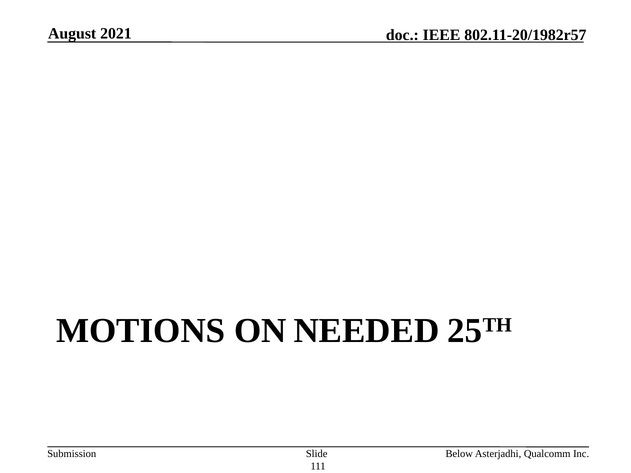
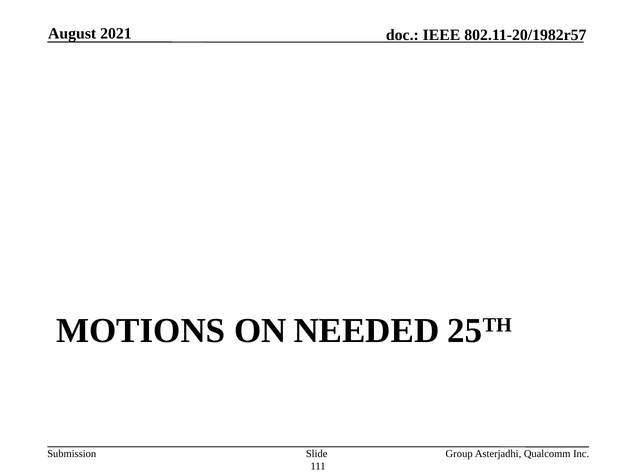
Below: Below -> Group
